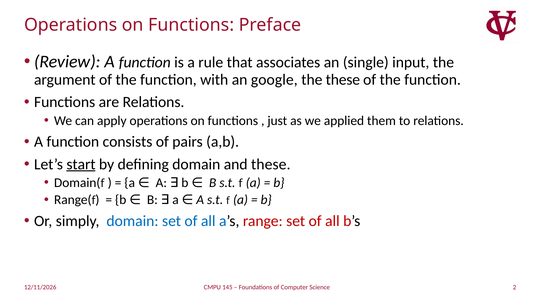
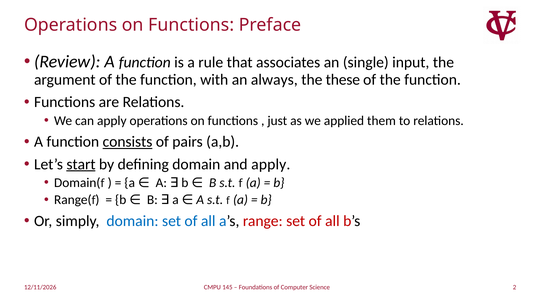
google: google -> always
consists underline: none -> present
and these: these -> apply
